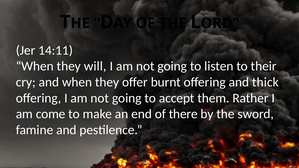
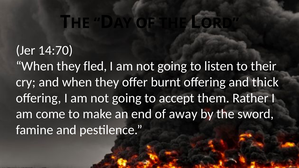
14:11: 14:11 -> 14:70
will: will -> fled
there: there -> away
